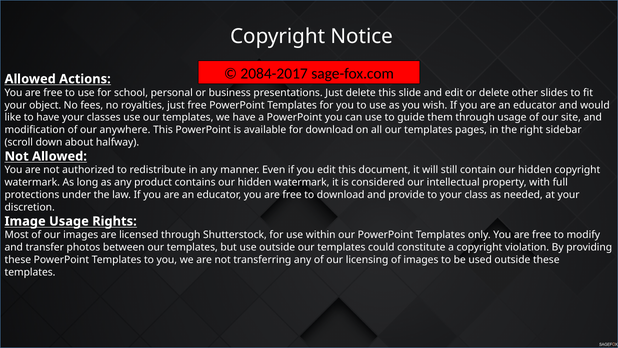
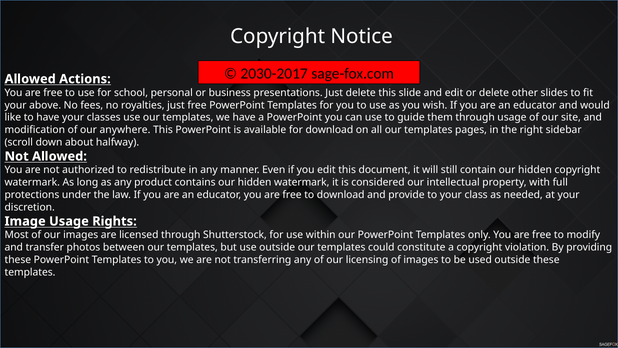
2084-2017: 2084-2017 -> 2030-2017
object: object -> above
